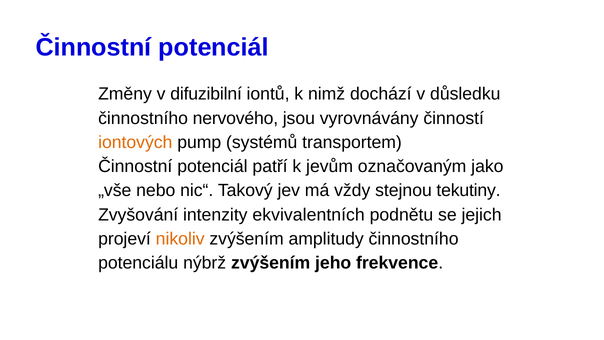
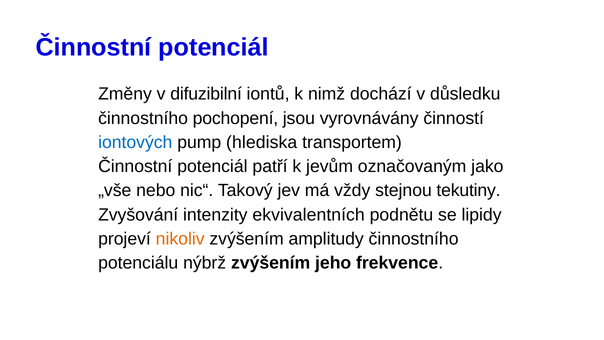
nervového: nervového -> pochopení
iontových colour: orange -> blue
systémů: systémů -> hlediska
jejich: jejich -> lipidy
